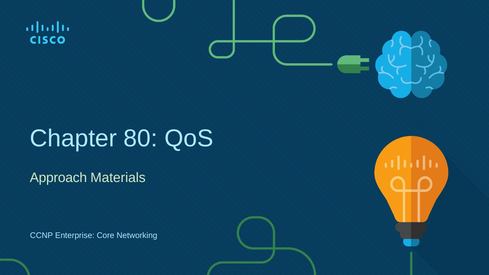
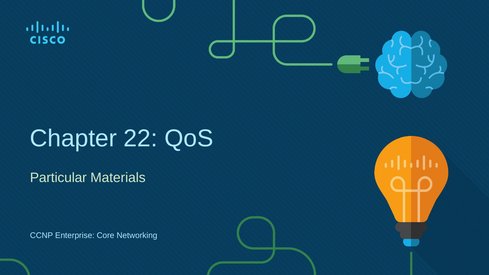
80: 80 -> 22
Approach: Approach -> Particular
